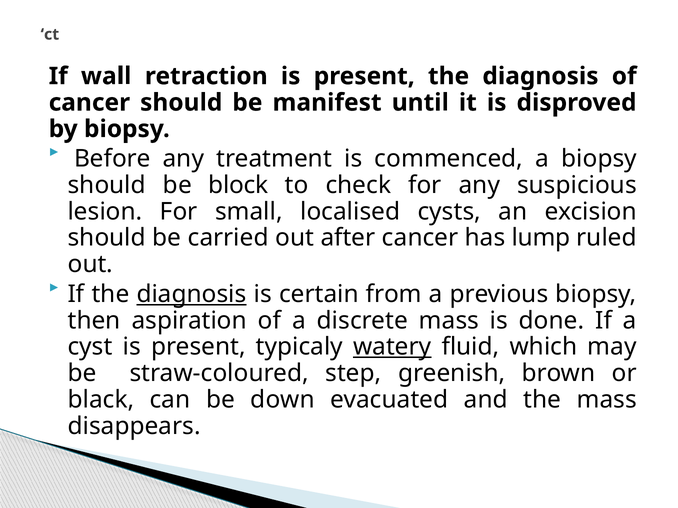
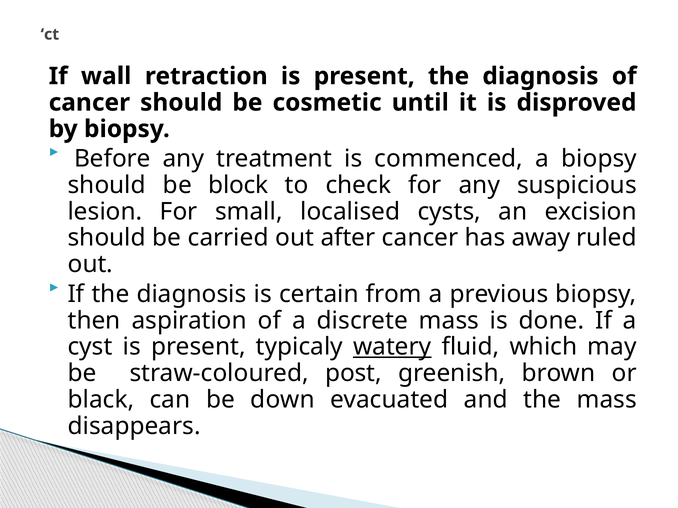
manifest: manifest -> cosmetic
lump: lump -> away
diagnosis at (192, 294) underline: present -> none
step: step -> post
